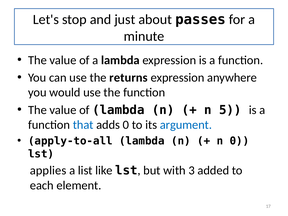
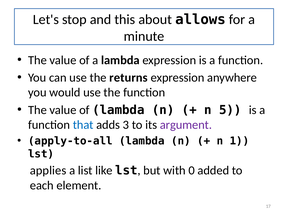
just: just -> this
passes: passes -> allows
adds 0: 0 -> 3
argument colour: blue -> purple
n 0: 0 -> 1
3: 3 -> 0
